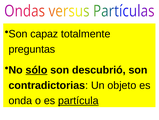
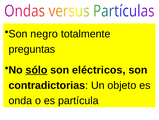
capaz: capaz -> negro
descubrió: descubrió -> eléctricos
partícula underline: present -> none
